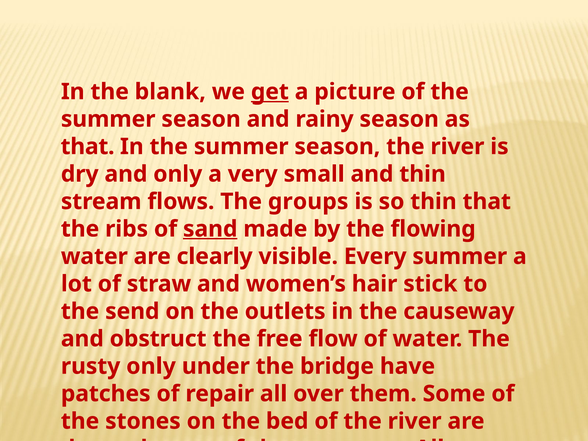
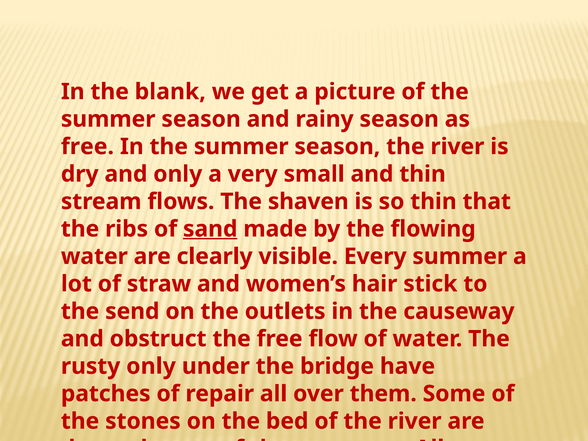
get underline: present -> none
that at (88, 147): that -> free
groups: groups -> shaven
